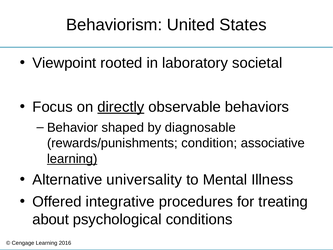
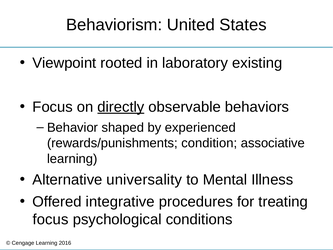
societal: societal -> existing
diagnosable: diagnosable -> experienced
learning at (72, 159) underline: present -> none
about at (51, 219): about -> focus
